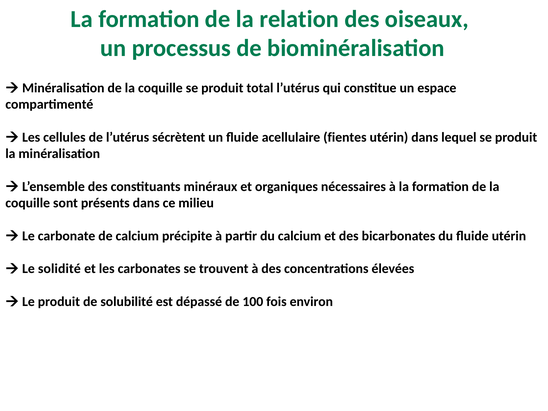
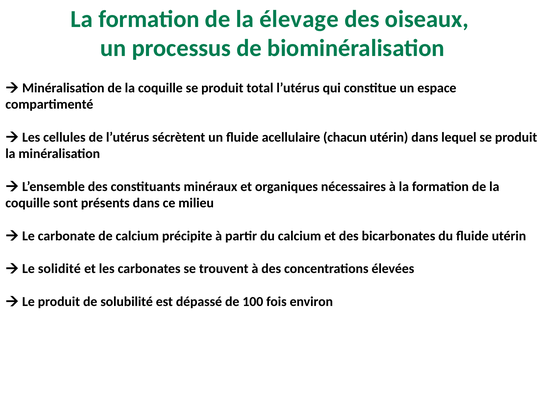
relation: relation -> élevage
fientes: fientes -> chacun
